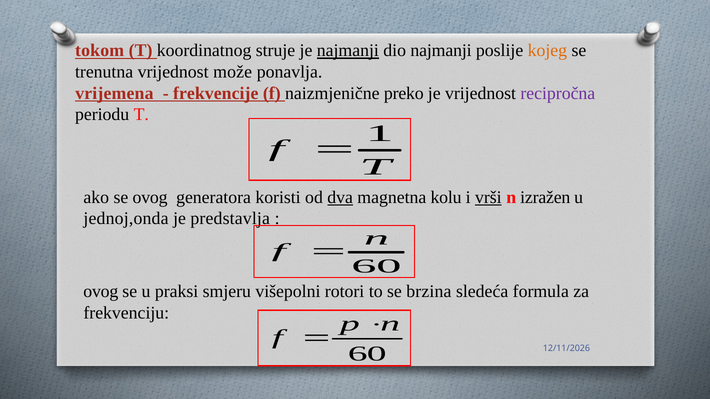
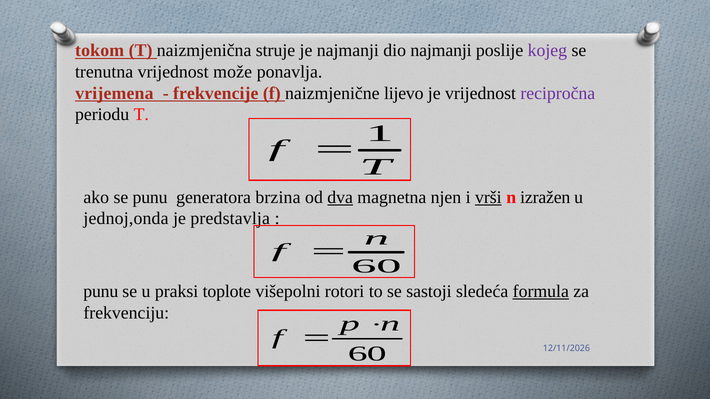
koordinatnog: koordinatnog -> naizmjenična
najmanji at (348, 51) underline: present -> none
kojeg colour: orange -> purple
preko: preko -> lijevo
se ovog: ovog -> punu
koristi: koristi -> brzina
kolu: kolu -> njen
ovog at (101, 292): ovog -> punu
smjeru: smjeru -> toplote
brzina: brzina -> sastoji
formula underline: none -> present
